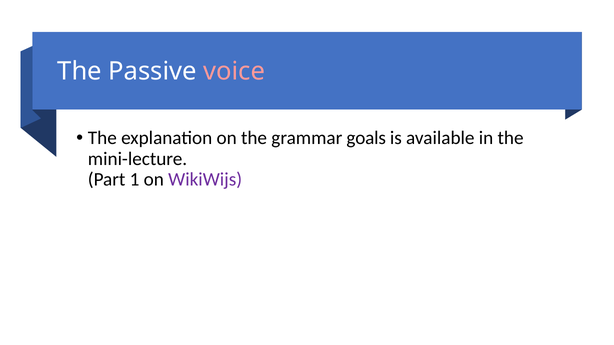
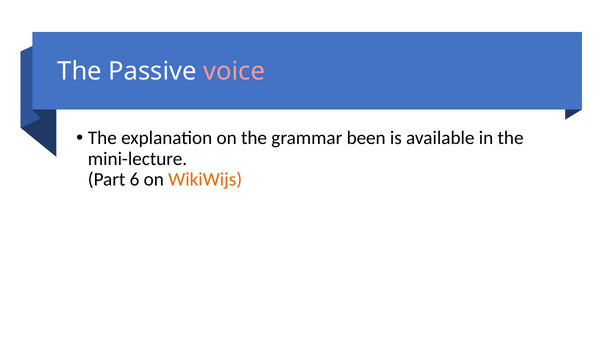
goals: goals -> been
1: 1 -> 6
WikiWijs colour: purple -> orange
